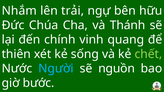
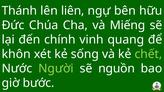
Nhắm: Nhắm -> Thánh
trải: trải -> liên
Thánh: Thánh -> Miếng
thiên: thiên -> khôn
Người colour: light blue -> light green
